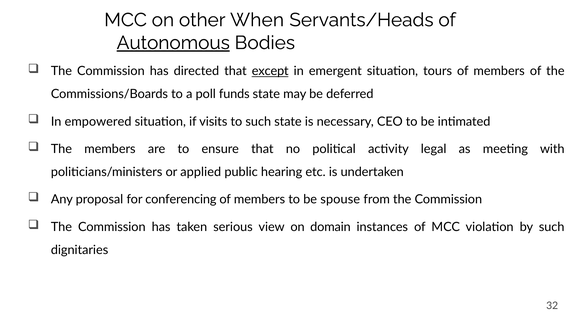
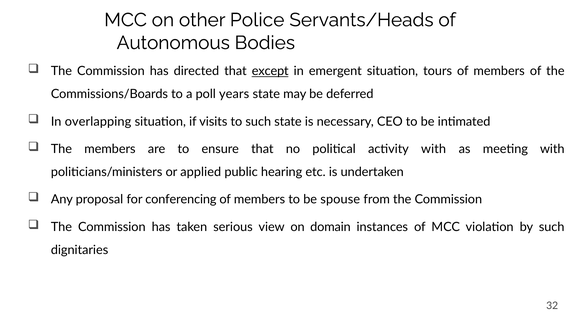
When: When -> Police
Autonomous underline: present -> none
funds: funds -> years
empowered: empowered -> overlapping
activity legal: legal -> with
